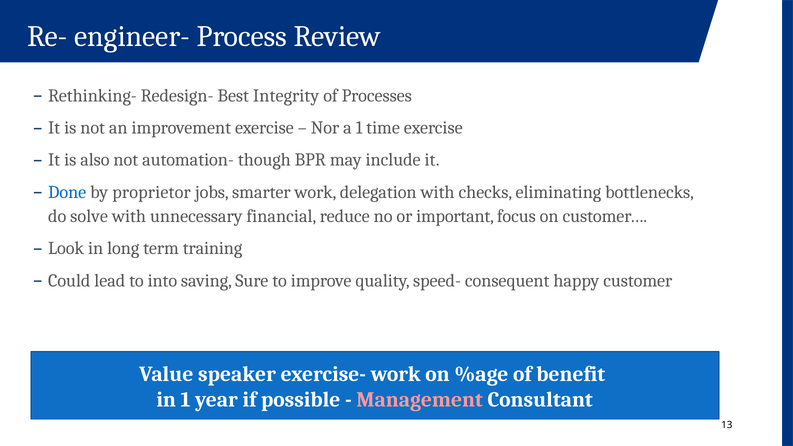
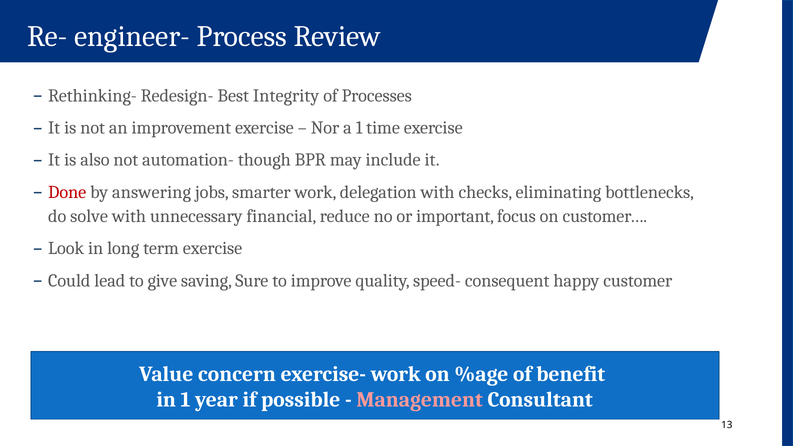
Done colour: blue -> red
proprietor: proprietor -> answering
term training: training -> exercise
into: into -> give
speaker: speaker -> concern
